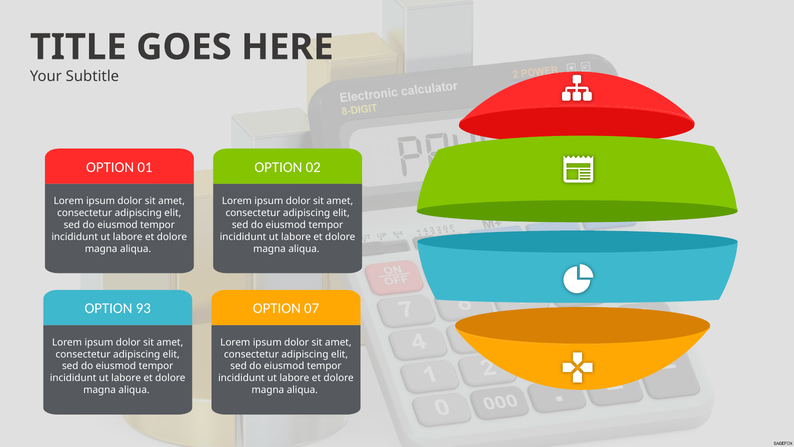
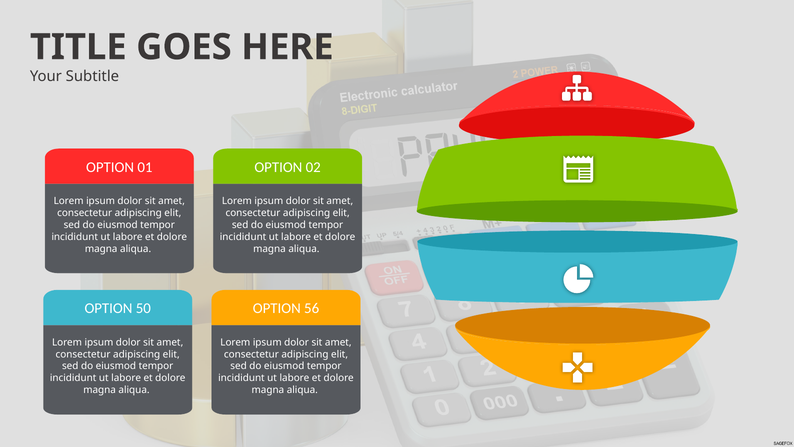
93: 93 -> 50
07: 07 -> 56
